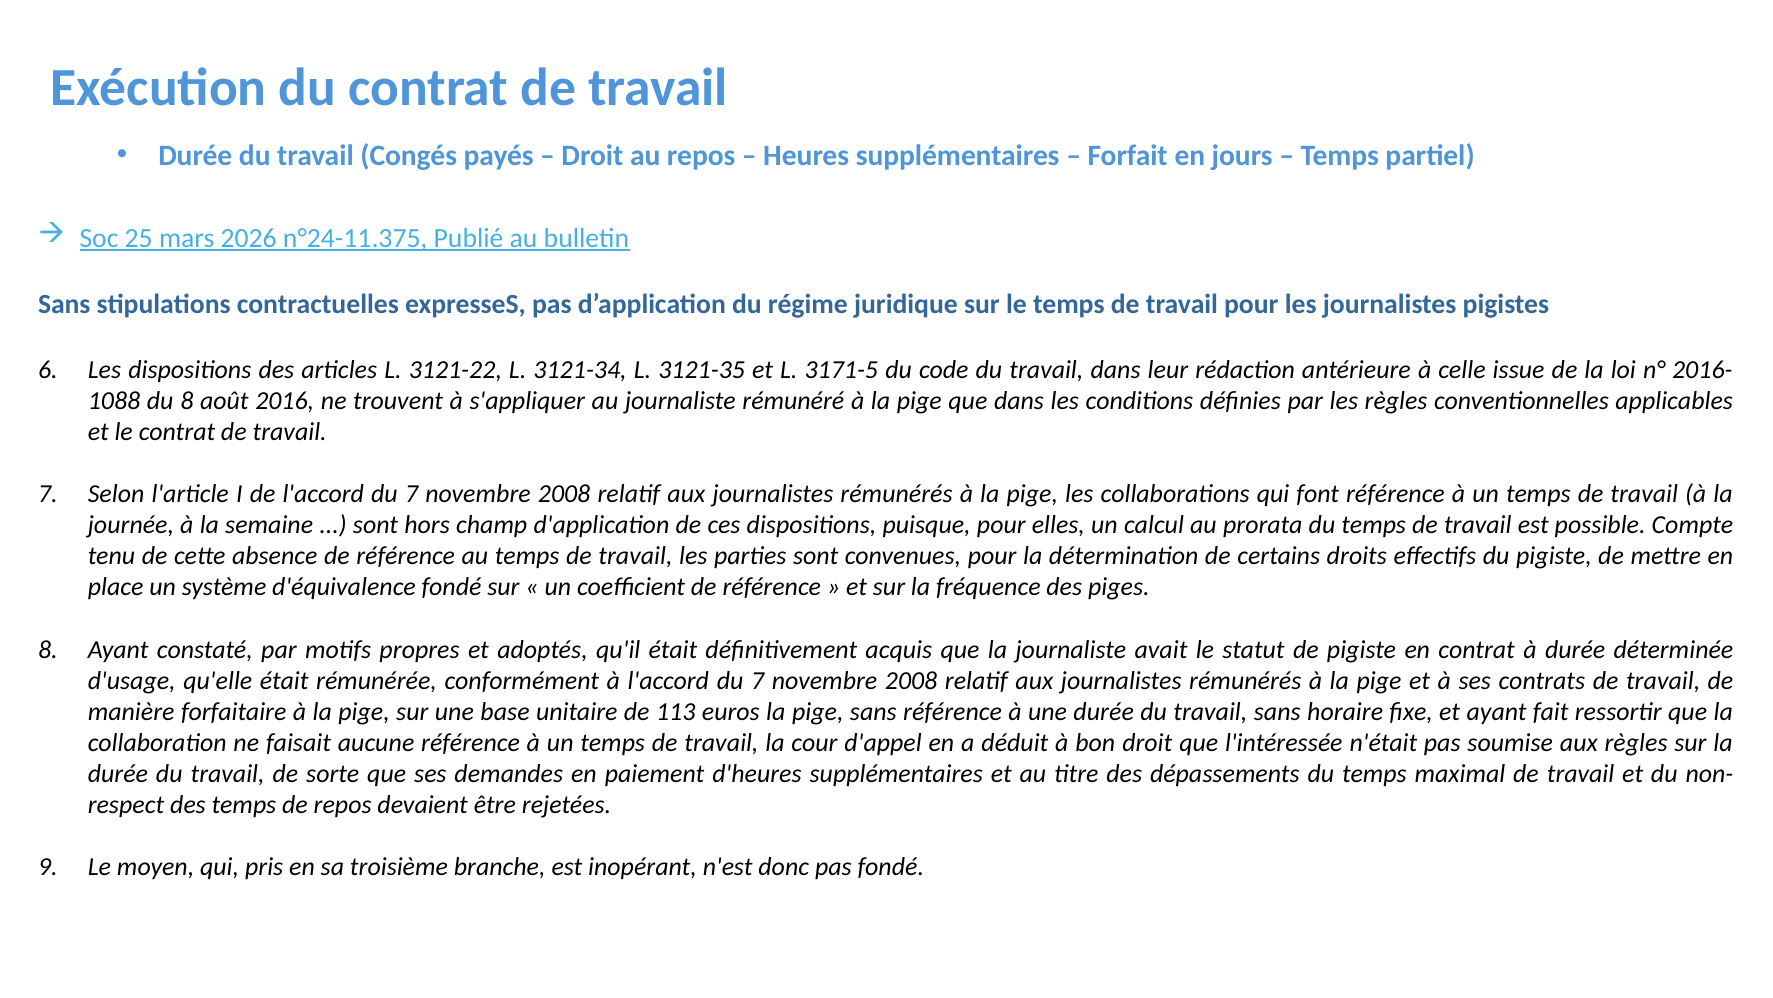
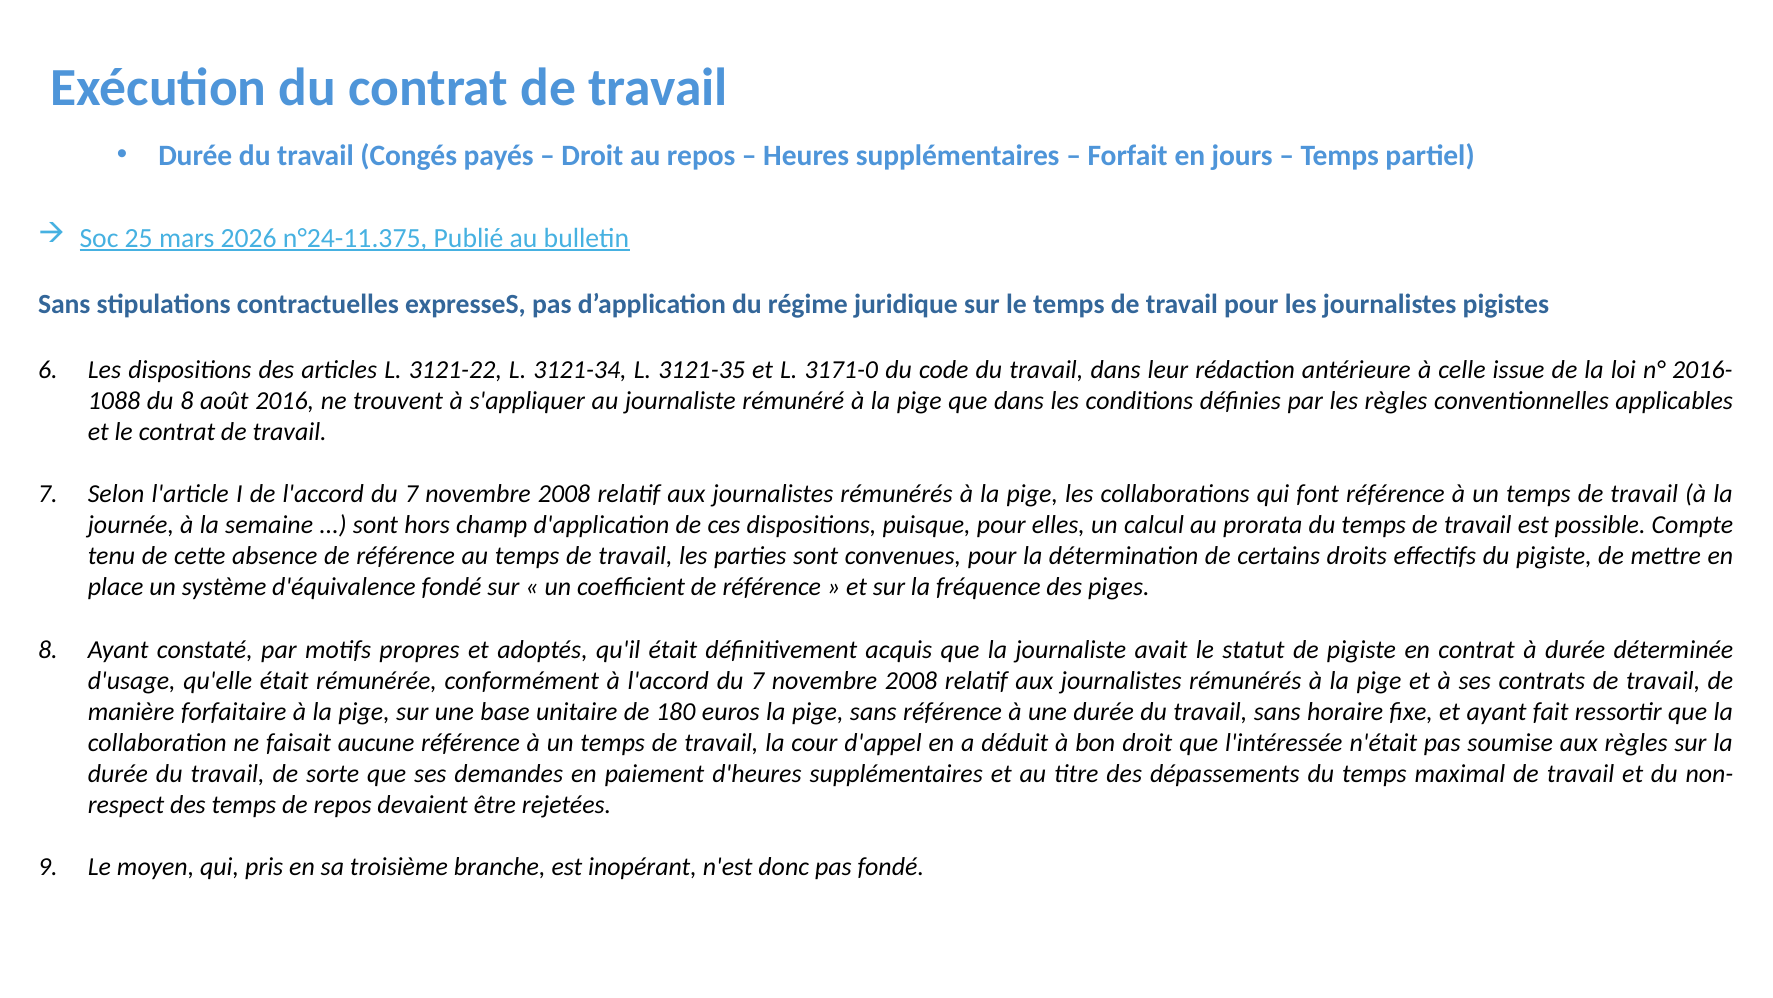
3171-5: 3171-5 -> 3171-0
113: 113 -> 180
